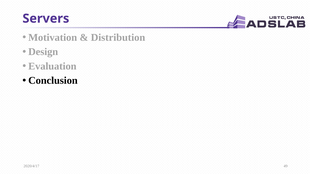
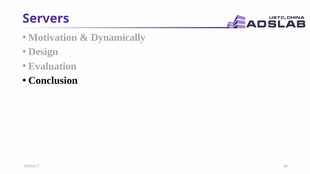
Distribution: Distribution -> Dynamically
